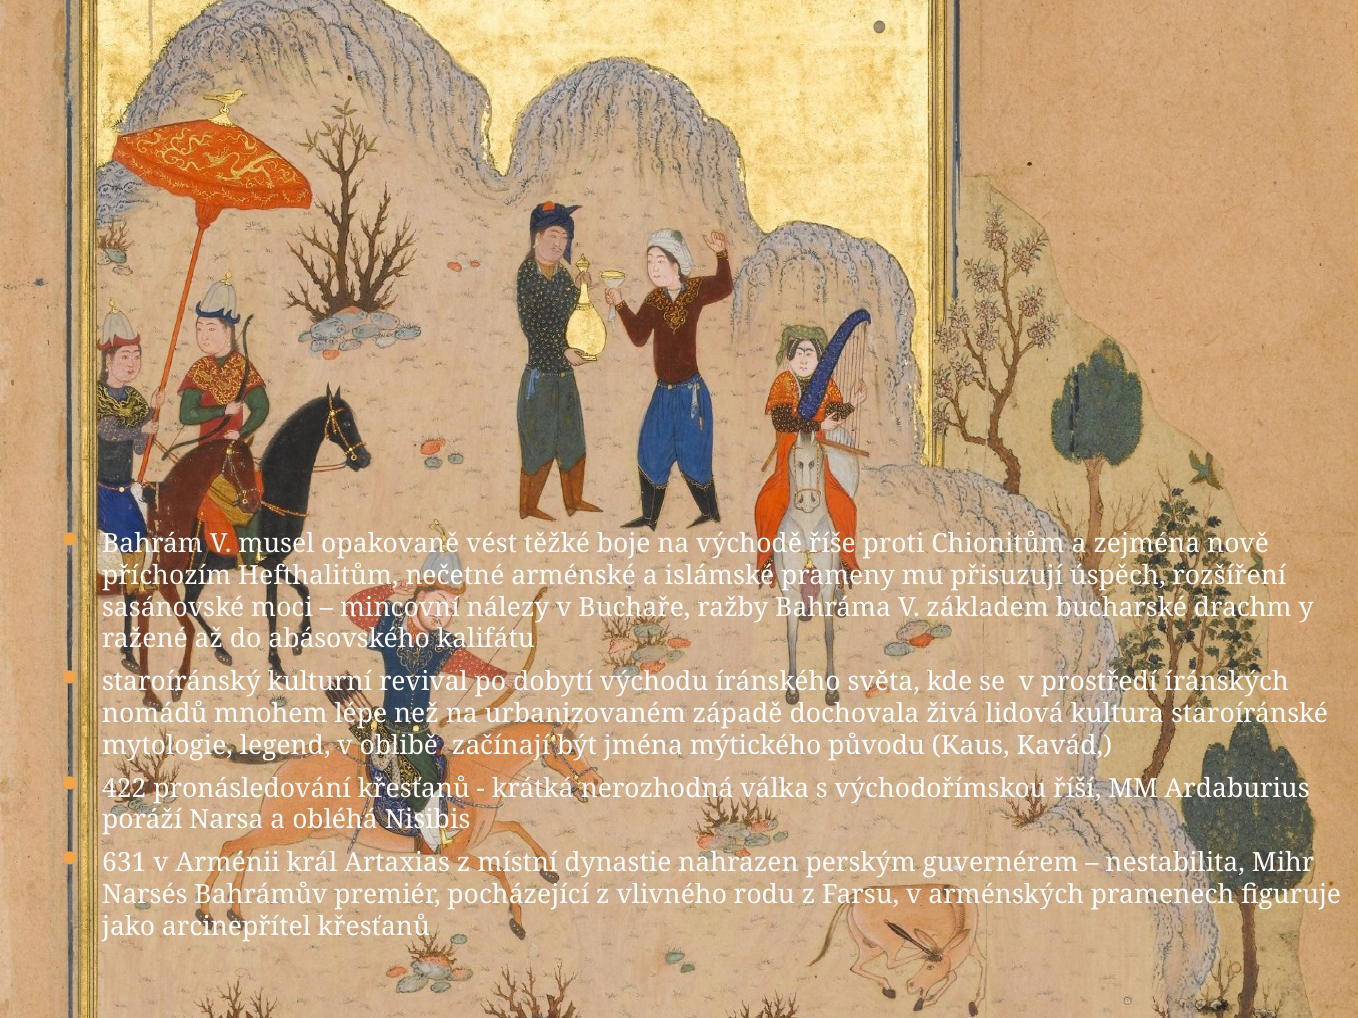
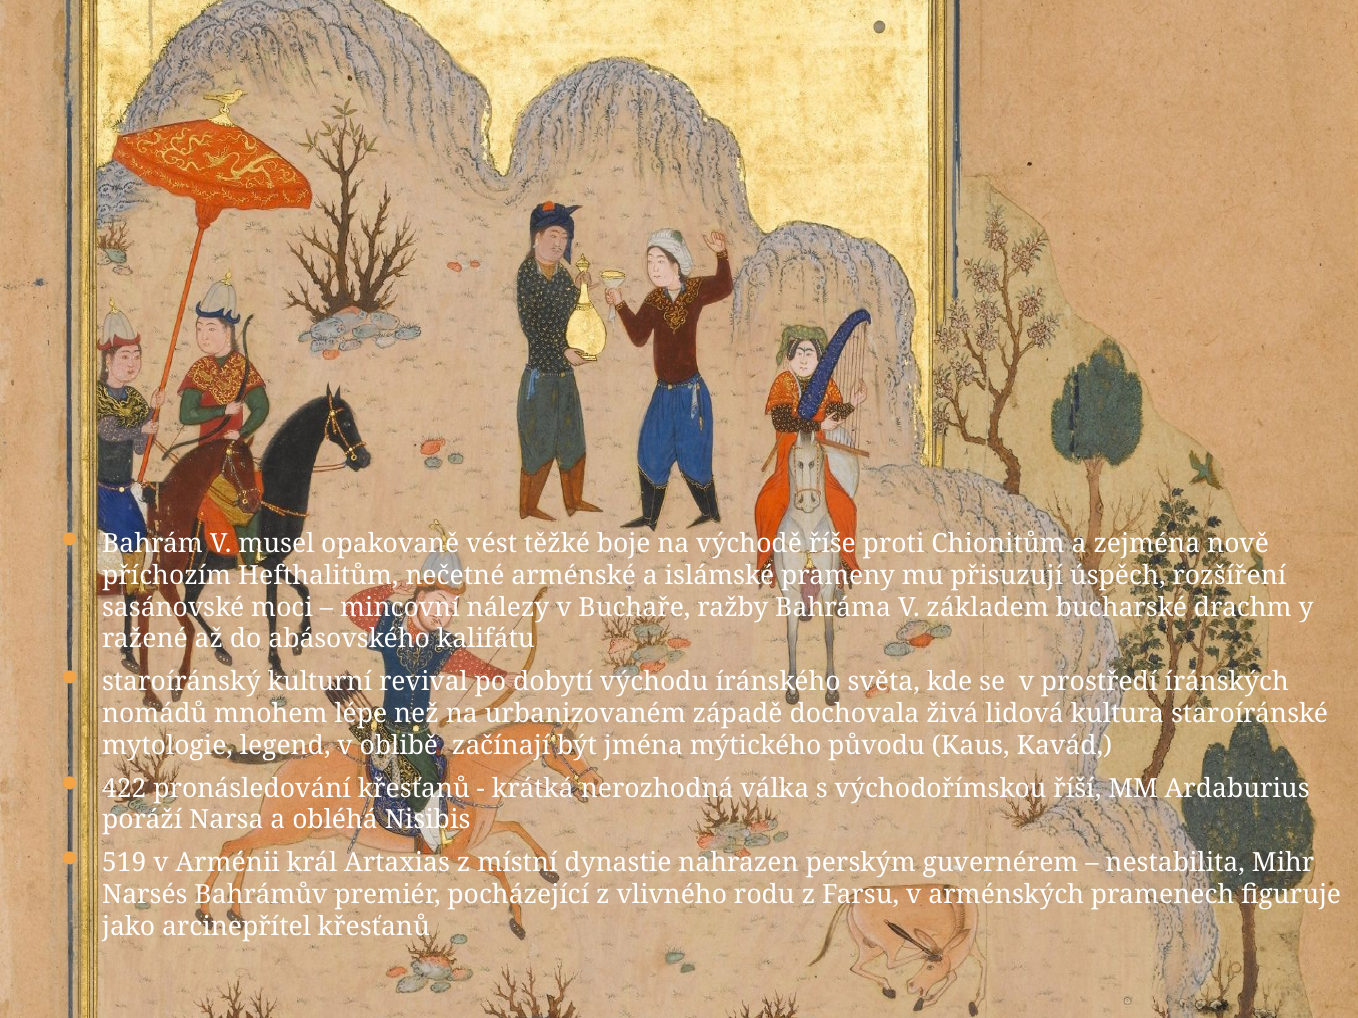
631: 631 -> 519
